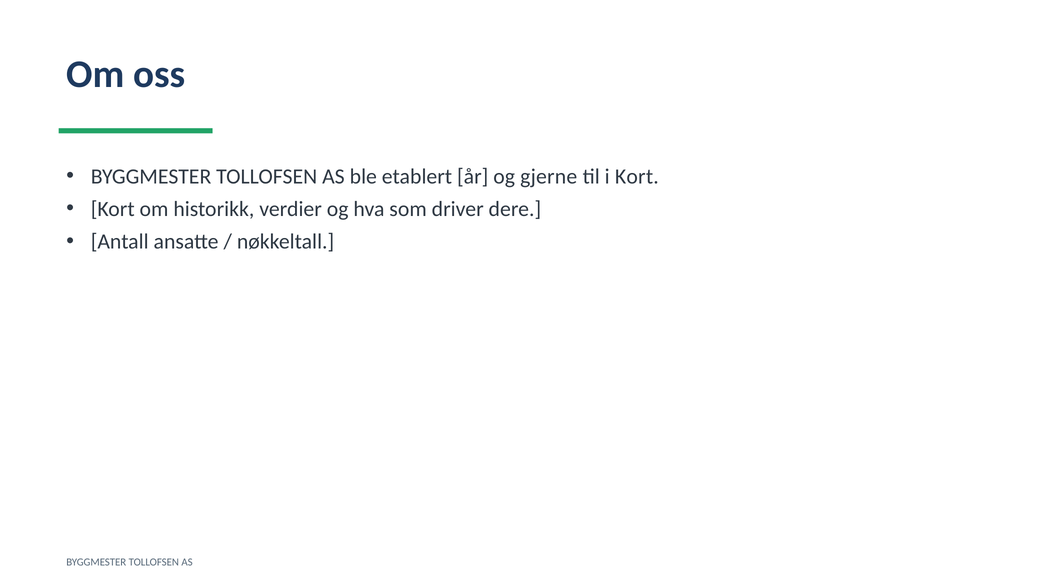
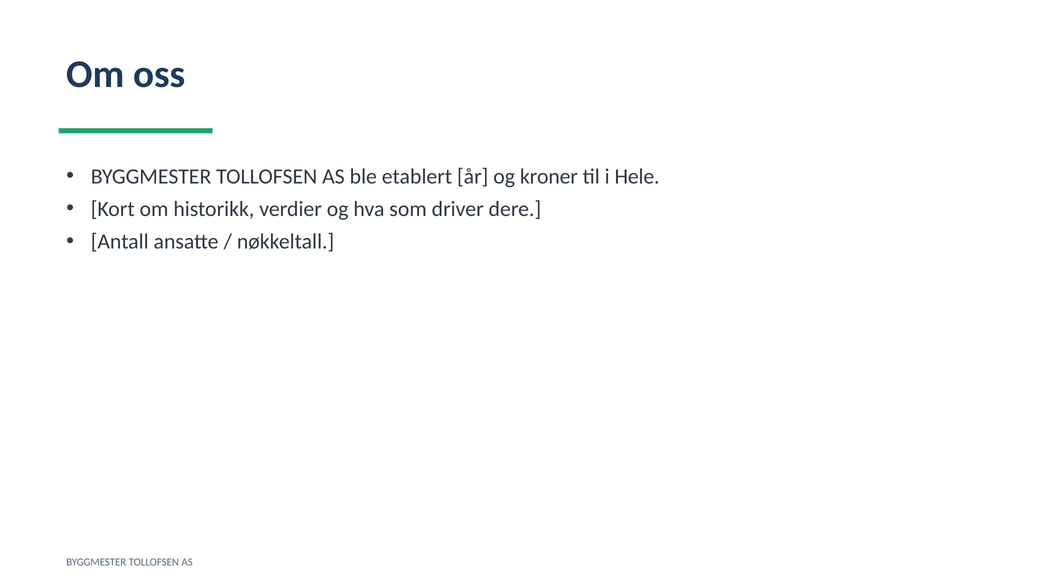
gjerne: gjerne -> kroner
i Kort: Kort -> Hele
